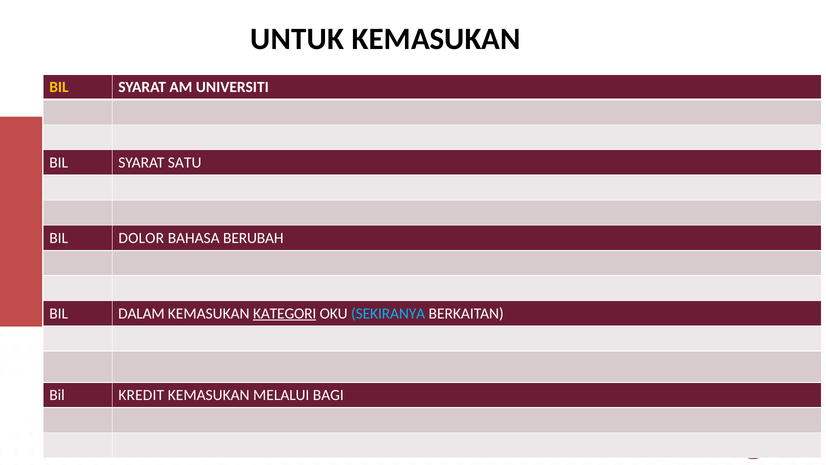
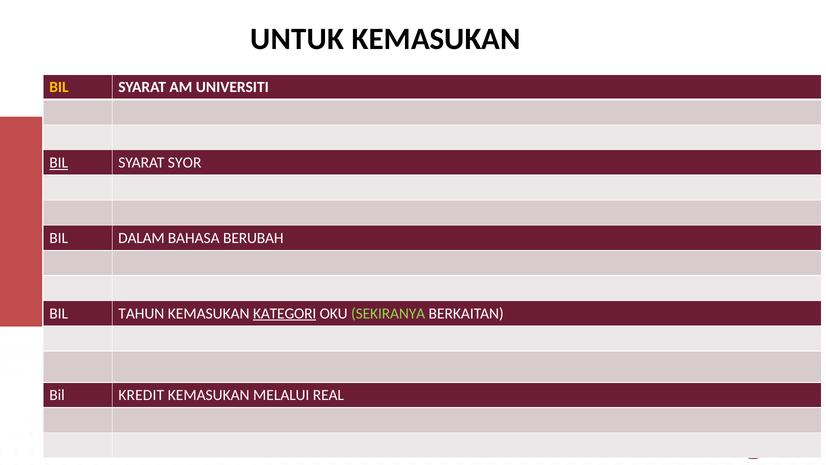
BIL at (59, 162) underline: none -> present
SATU: SATU -> SYOR
DOLOR: DOLOR -> DALAM
DALAM: DALAM -> TAHUN
SEKIRANYA colour: light blue -> light green
BAGI: BAGI -> REAL
